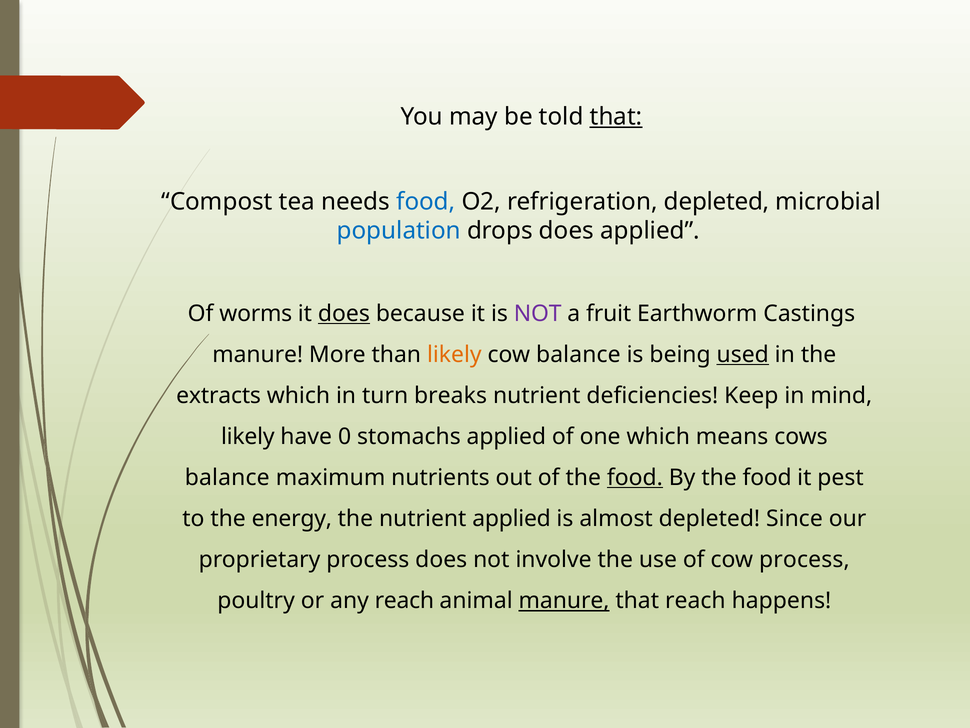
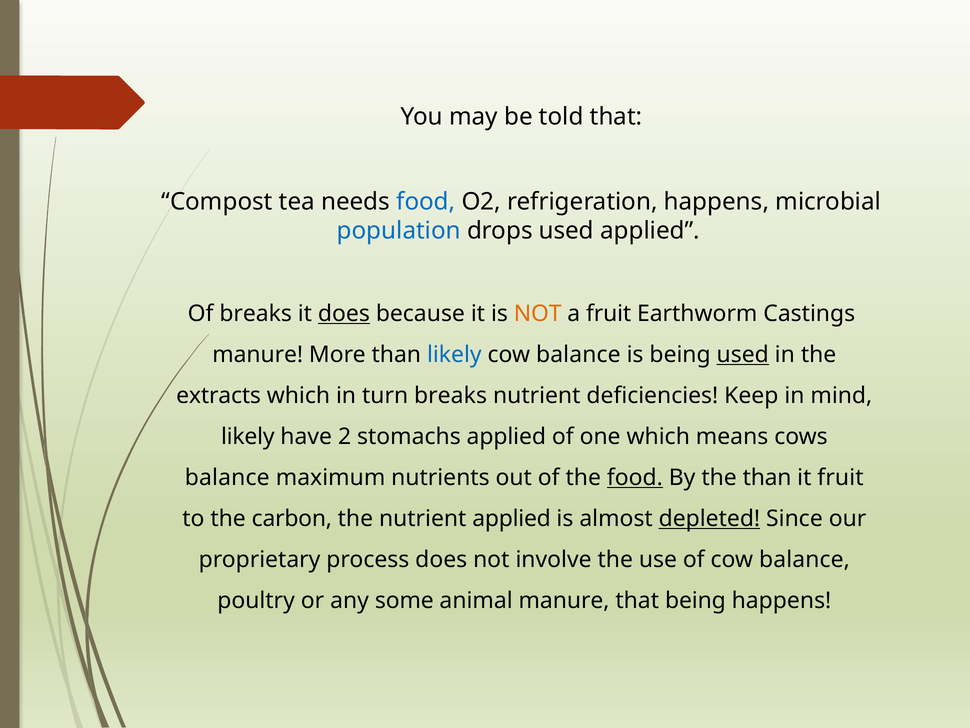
that at (616, 117) underline: present -> none
refrigeration depleted: depleted -> happens
drops does: does -> used
Of worms: worms -> breaks
NOT at (538, 313) colour: purple -> orange
likely at (454, 354) colour: orange -> blue
0: 0 -> 2
By the food: food -> than
it pest: pest -> fruit
energy: energy -> carbon
depleted at (709, 518) underline: none -> present
of cow process: process -> balance
any reach: reach -> some
manure at (564, 600) underline: present -> none
that reach: reach -> being
